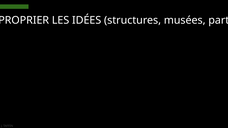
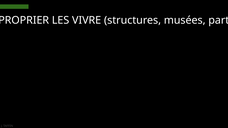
IDÉES: IDÉES -> VIVRE
